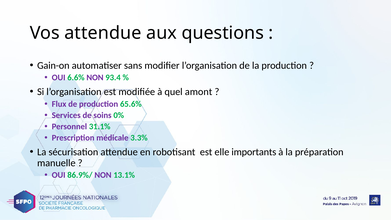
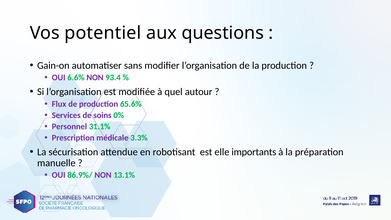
Vos attendue: attendue -> potentiel
amont: amont -> autour
